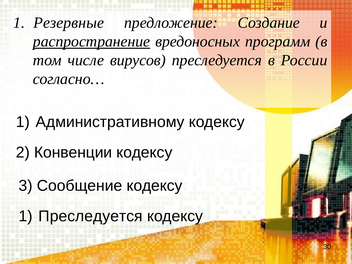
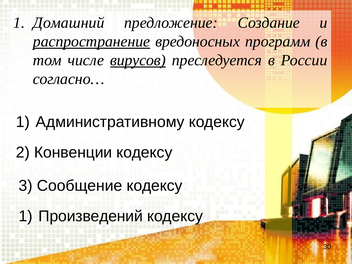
Резервные: Резервные -> Домашний
вирусов underline: none -> present
Преследуется at (91, 216): Преследуется -> Произведений
